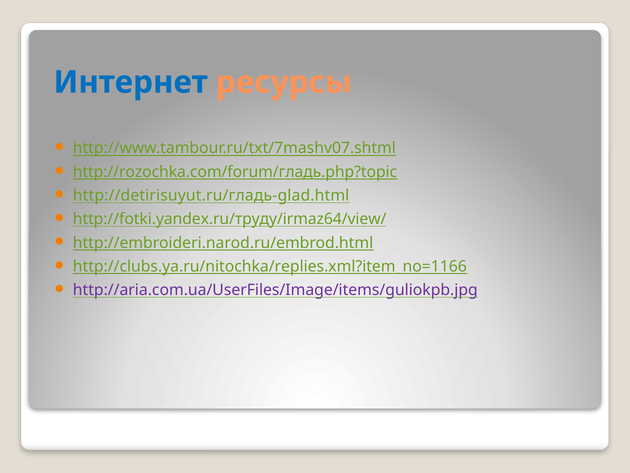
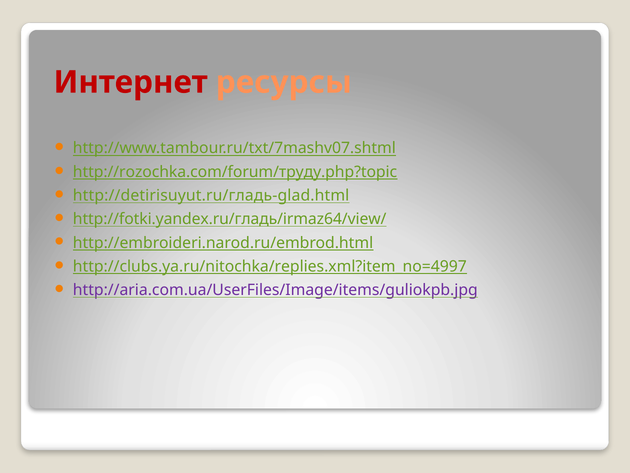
Интернет colour: blue -> red
http://rozochka.com/forum/гладь.php?topic: http://rozochka.com/forum/гладь.php?topic -> http://rozochka.com/forum/труду.php?topic
http://fotki.yandex.ru/труду/irmaz64/view/: http://fotki.yandex.ru/труду/irmaz64/view/ -> http://fotki.yandex.ru/гладь/irmaz64/view/
http://clubs.ya.ru/nitochka/replies.xml?item_no=1166: http://clubs.ya.ru/nitochka/replies.xml?item_no=1166 -> http://clubs.ya.ru/nitochka/replies.xml?item_no=4997
